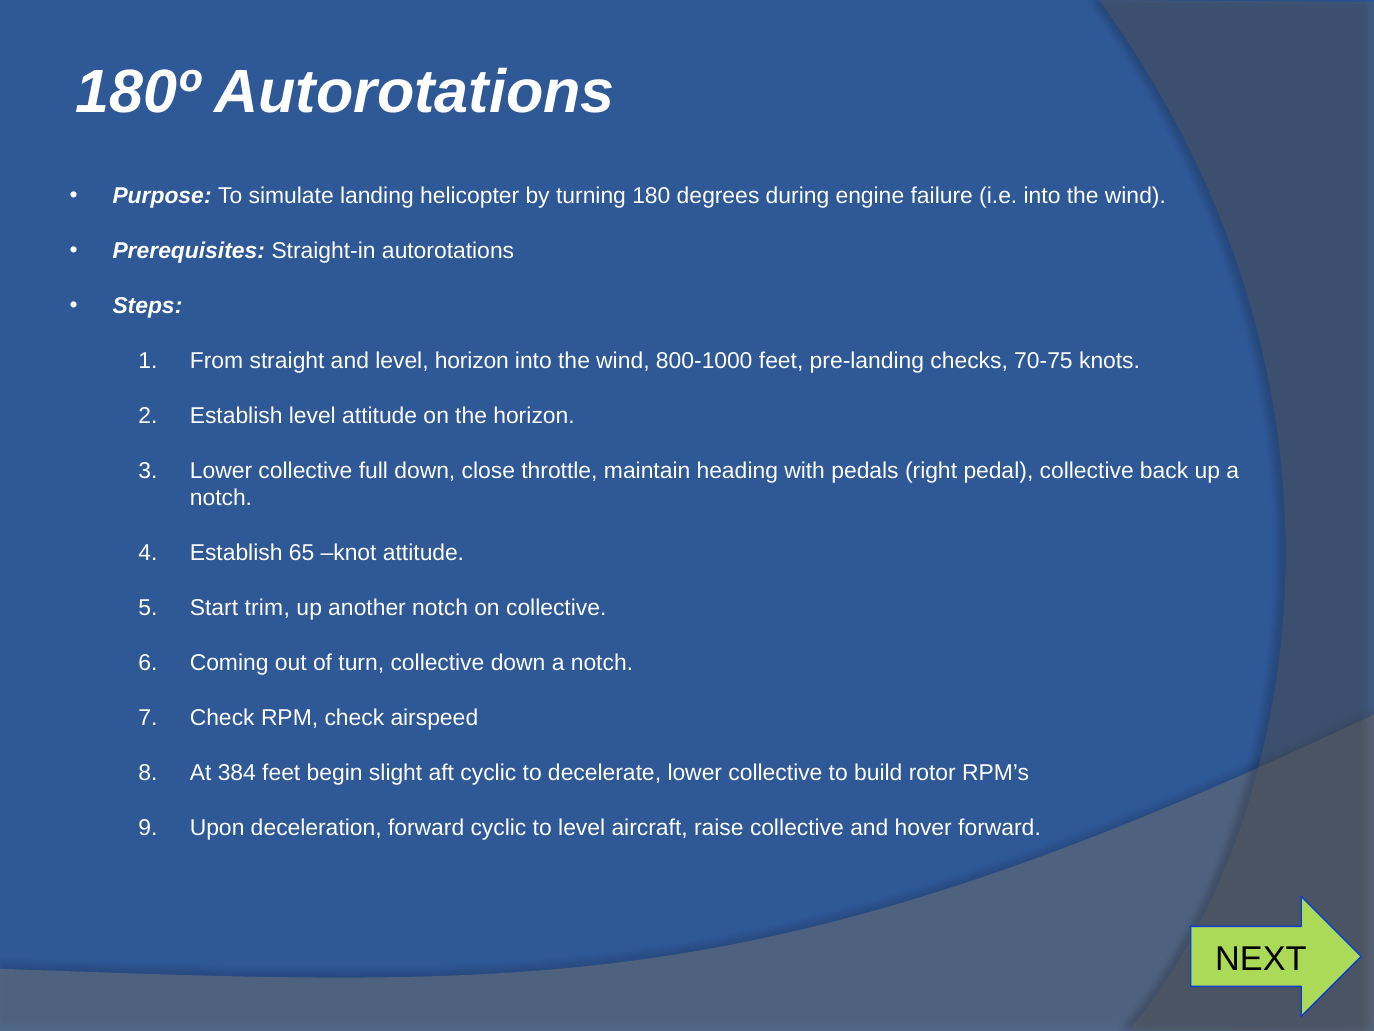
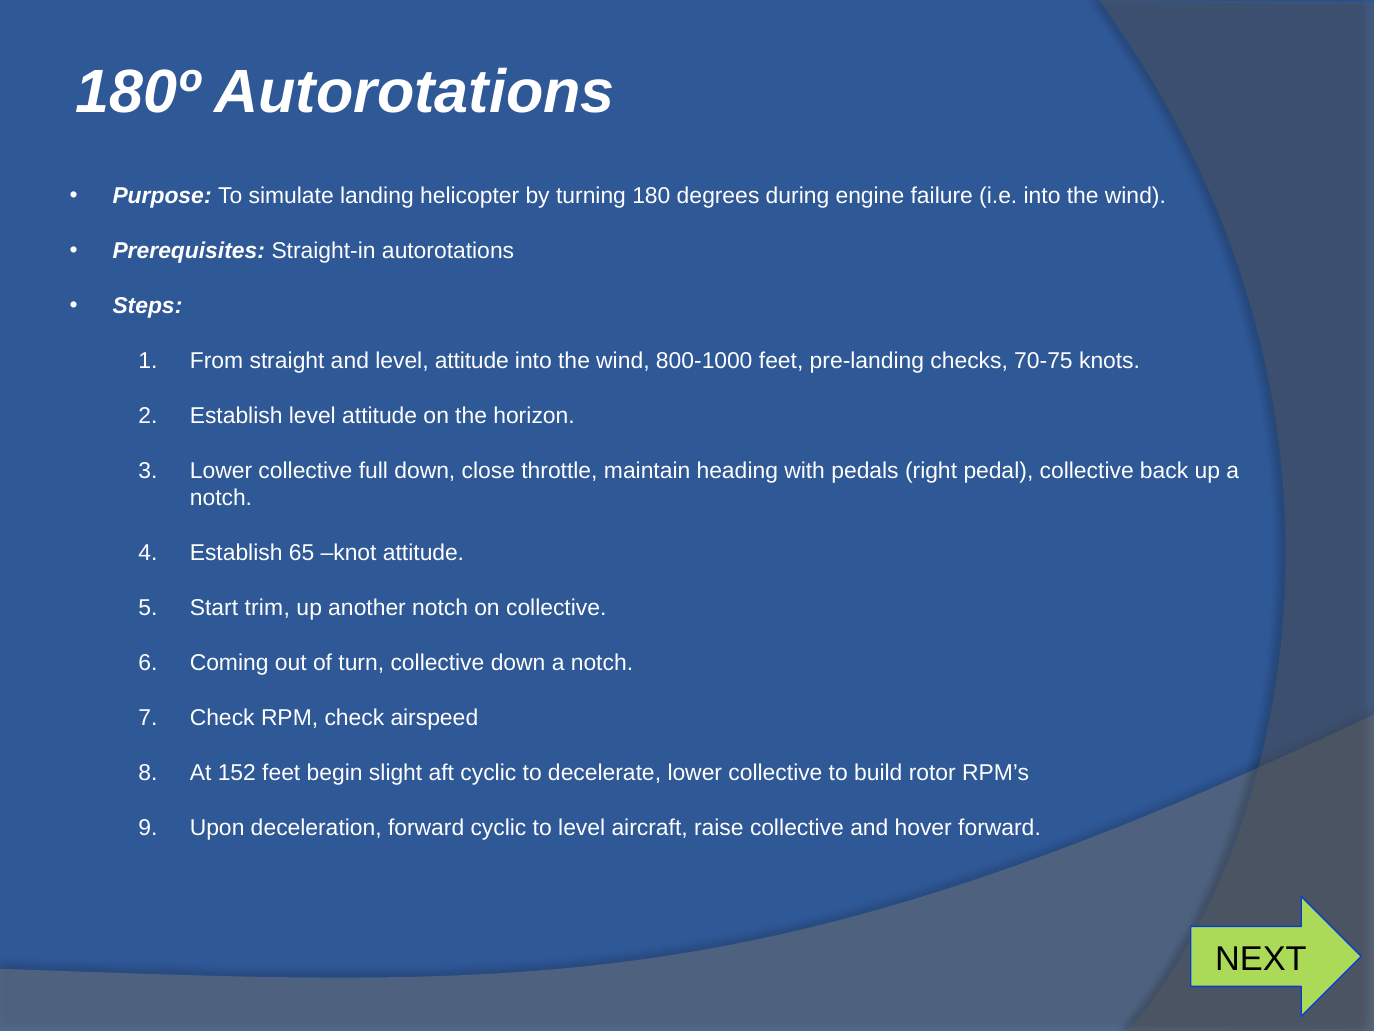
and level horizon: horizon -> attitude
384: 384 -> 152
